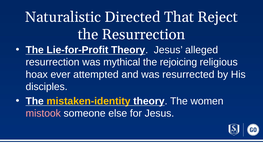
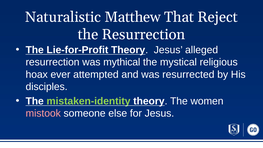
Directed: Directed -> Matthew
rejoicing: rejoicing -> mystical
mistaken-identity colour: yellow -> light green
